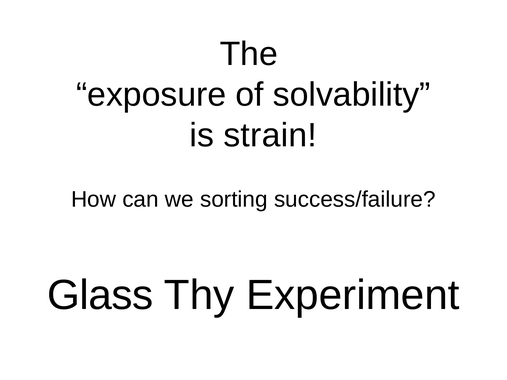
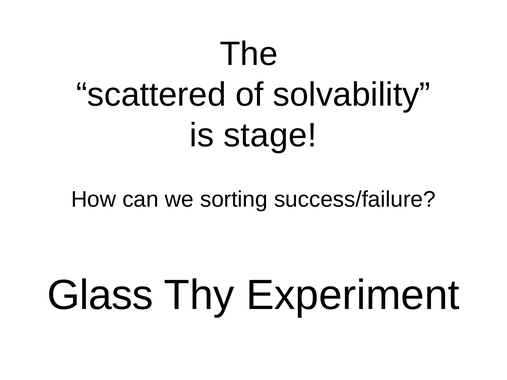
exposure: exposure -> scattered
strain: strain -> stage
